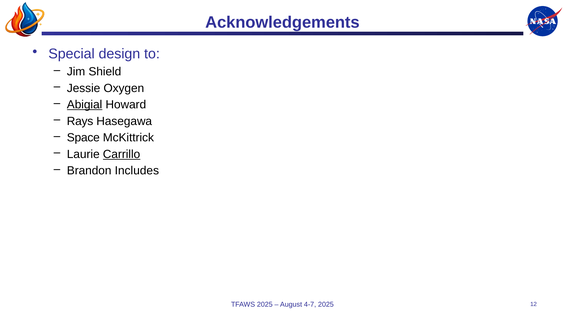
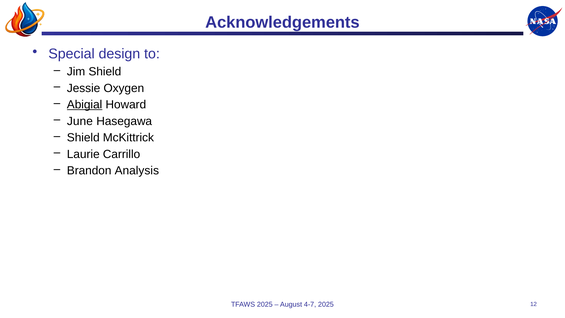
Rays: Rays -> June
Space at (83, 138): Space -> Shield
Carrillo underline: present -> none
Includes: Includes -> Analysis
